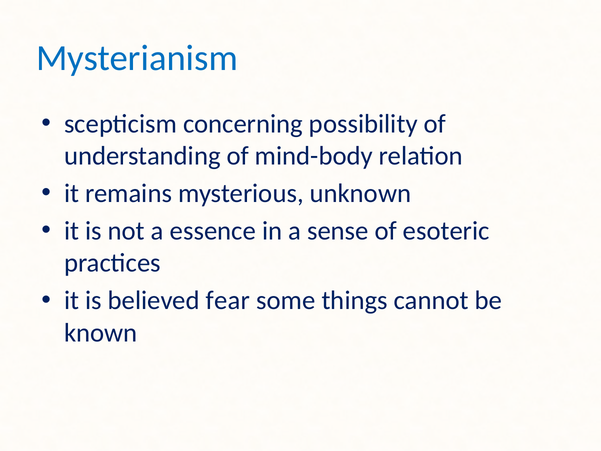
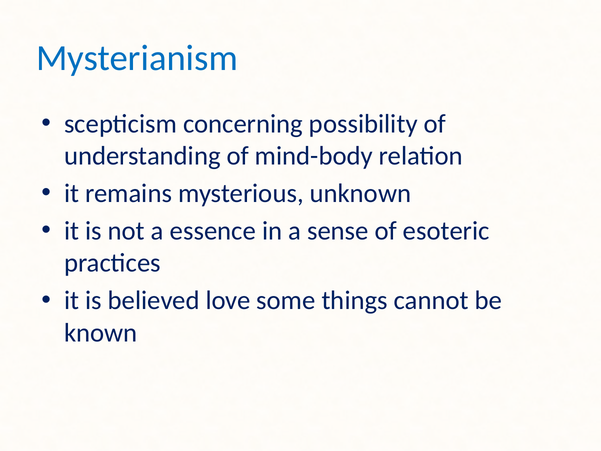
fear: fear -> love
